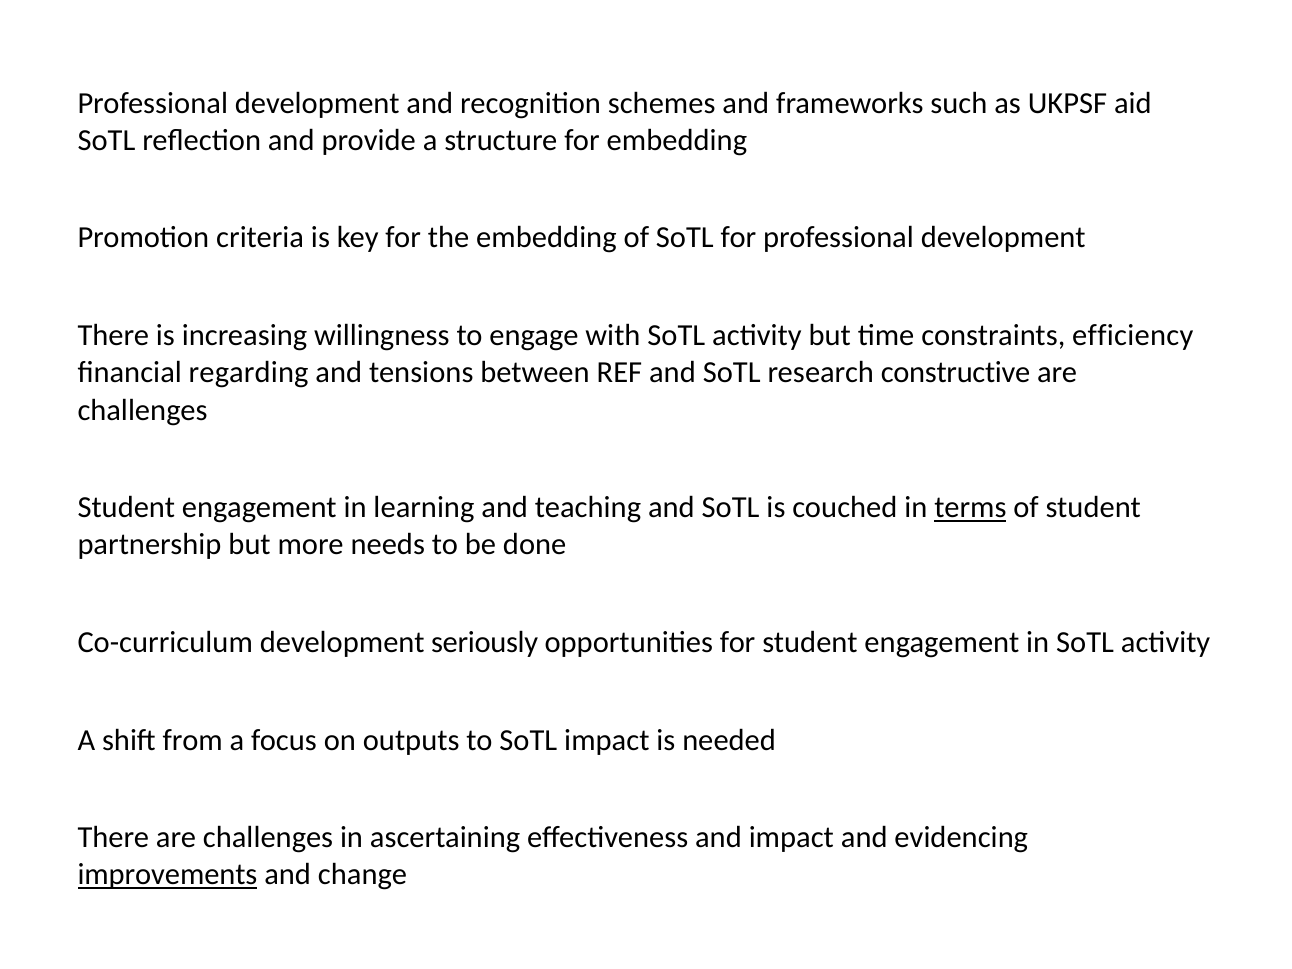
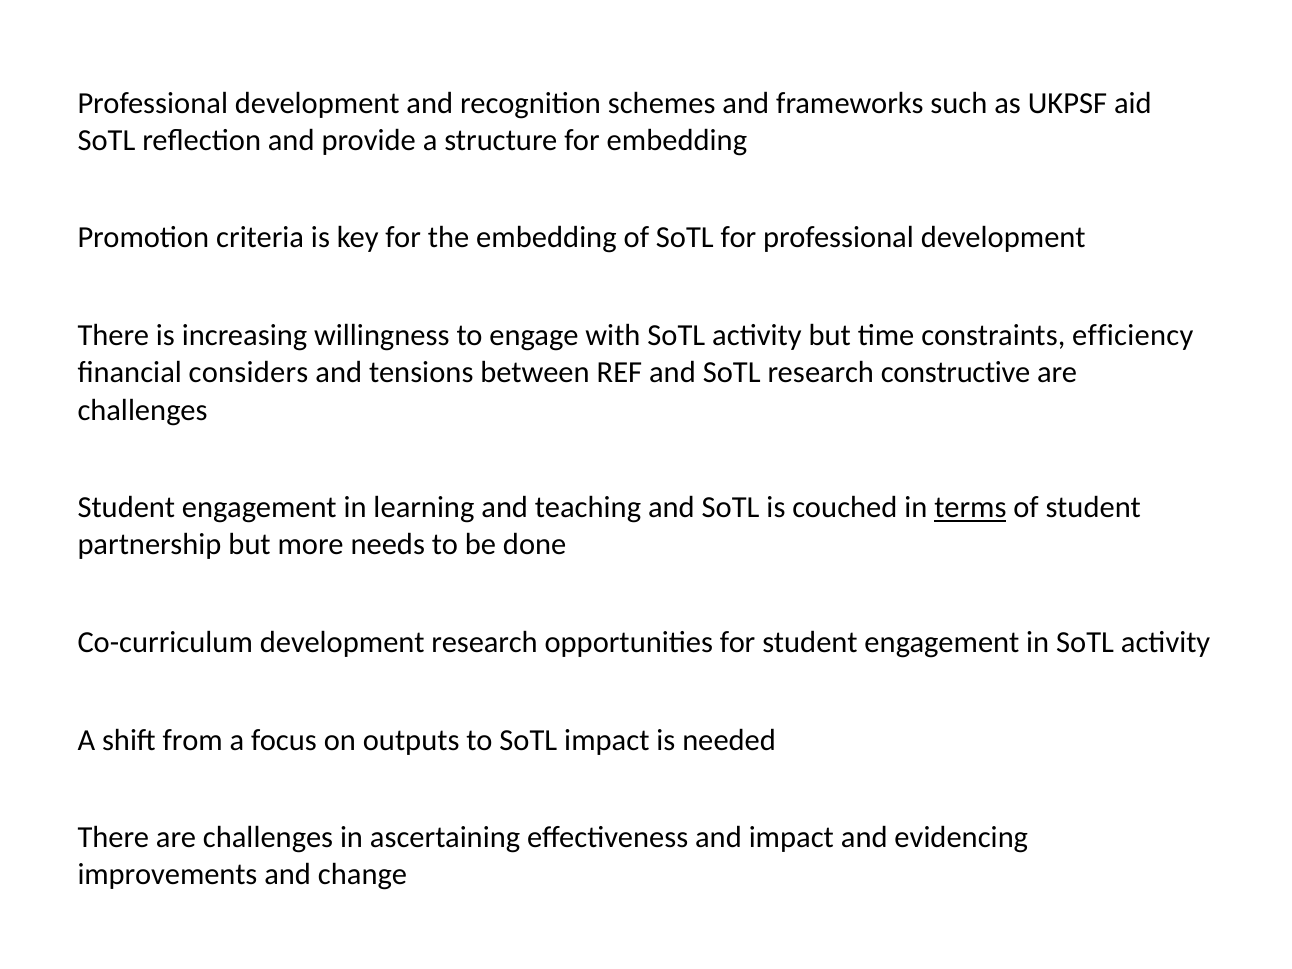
regarding: regarding -> considers
development seriously: seriously -> research
improvements underline: present -> none
